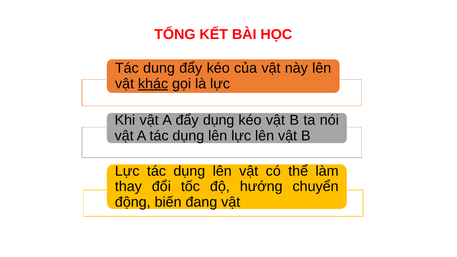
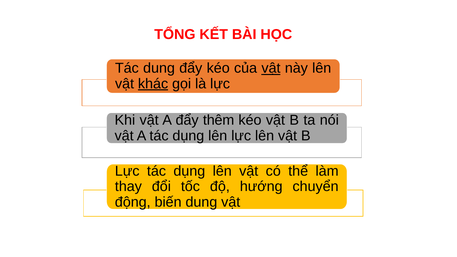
vật at (271, 68) underline: none -> present
đẩy dụng: dụng -> thêm
biến đang: đang -> dung
